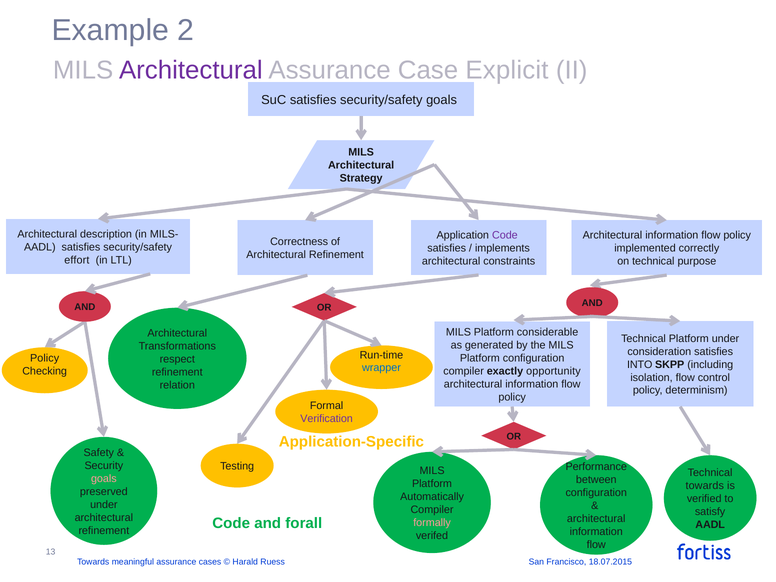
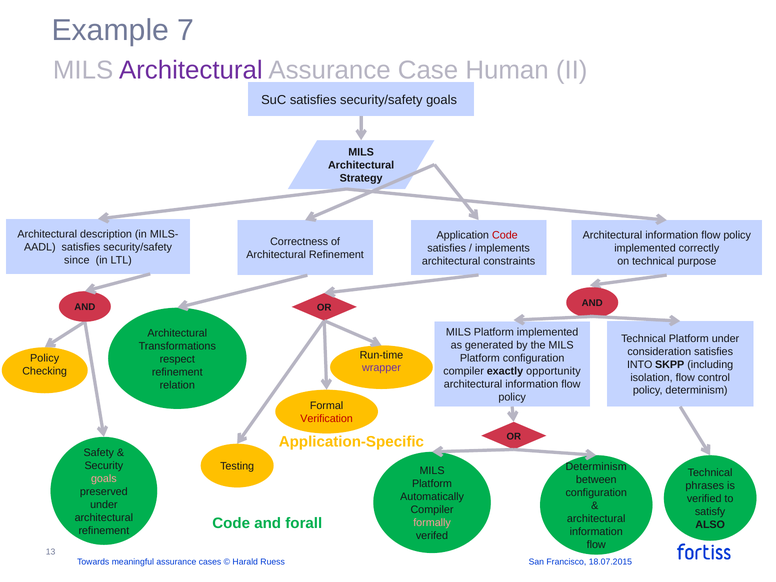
2: 2 -> 7
Explicit: Explicit -> Human
Code at (505, 235) colour: purple -> red
effort: effort -> since
Platform considerable: considerable -> implemented
wrapper colour: blue -> purple
Verification colour: purple -> red
Performance at (596, 467): Performance -> Determinism
towards at (705, 486): towards -> phrases
AADL at (710, 525): AADL -> ALSO
